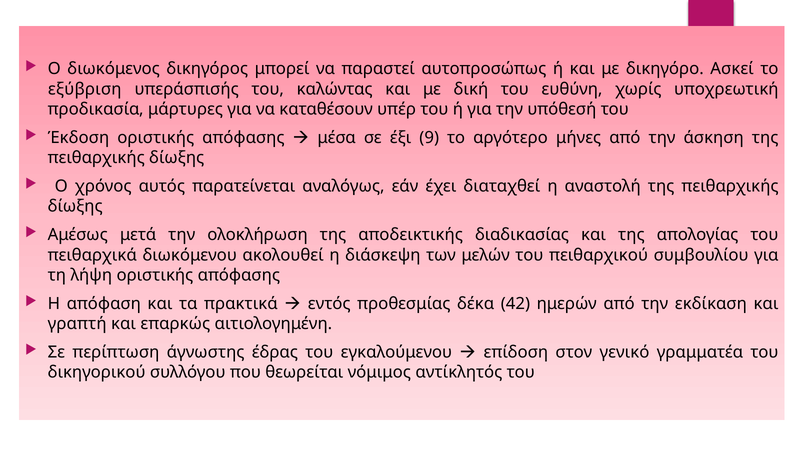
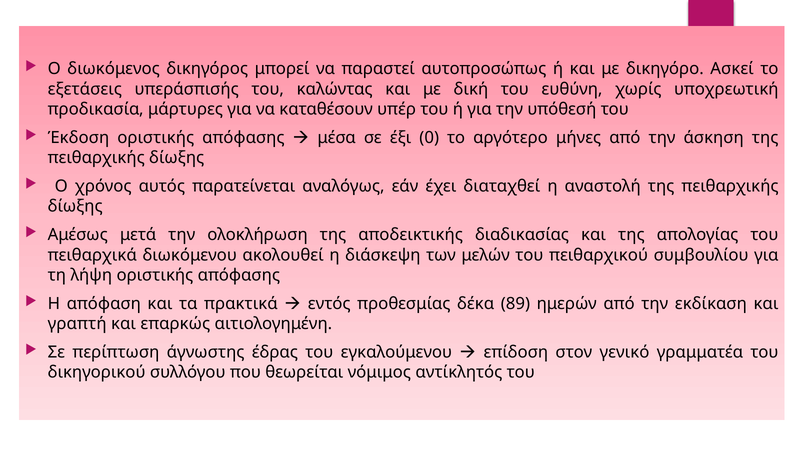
εξύβριση: εξύβριση -> εξετάσεις
9: 9 -> 0
42: 42 -> 89
